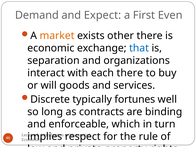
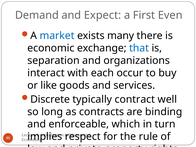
market colour: orange -> blue
other: other -> many
each there: there -> occur
will: will -> like
fortunes: fortunes -> contract
